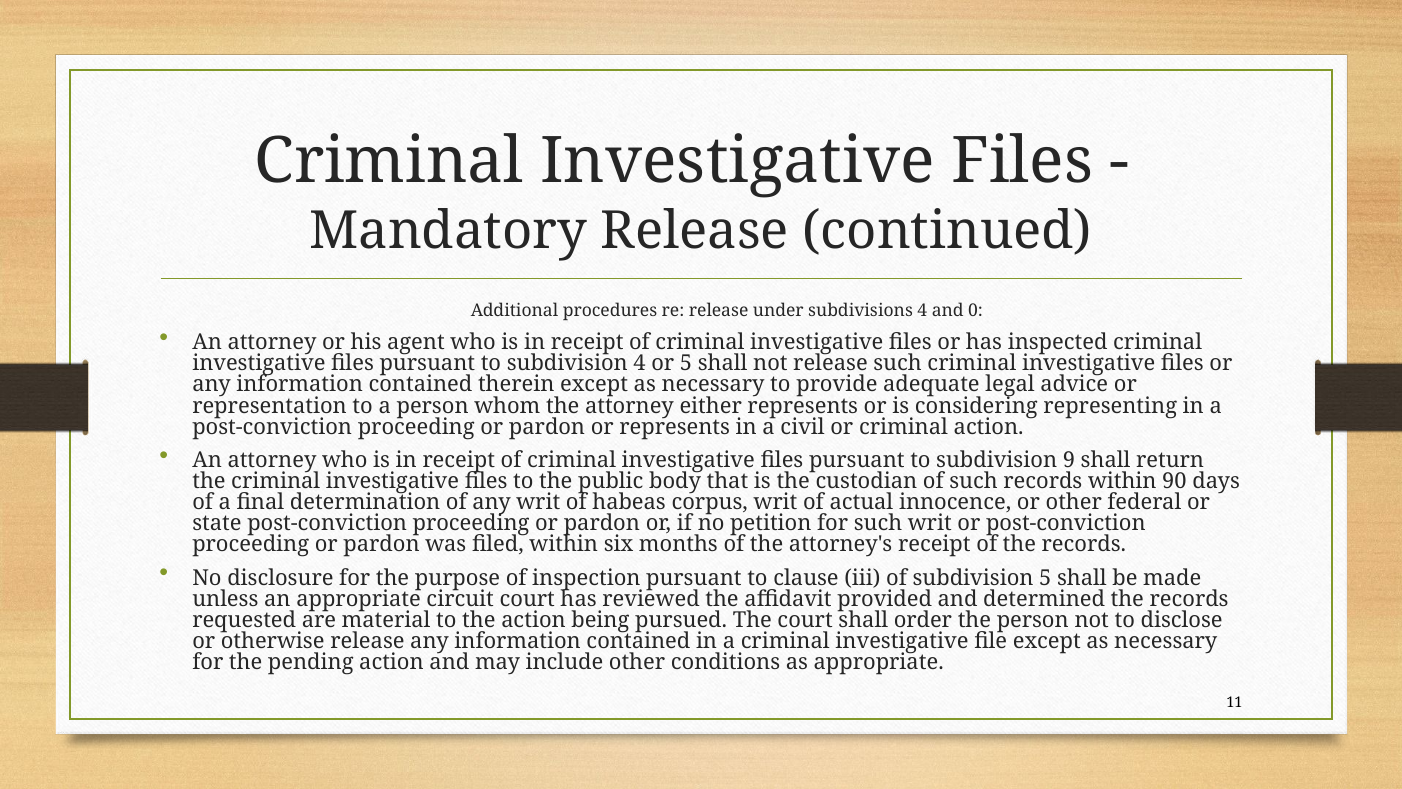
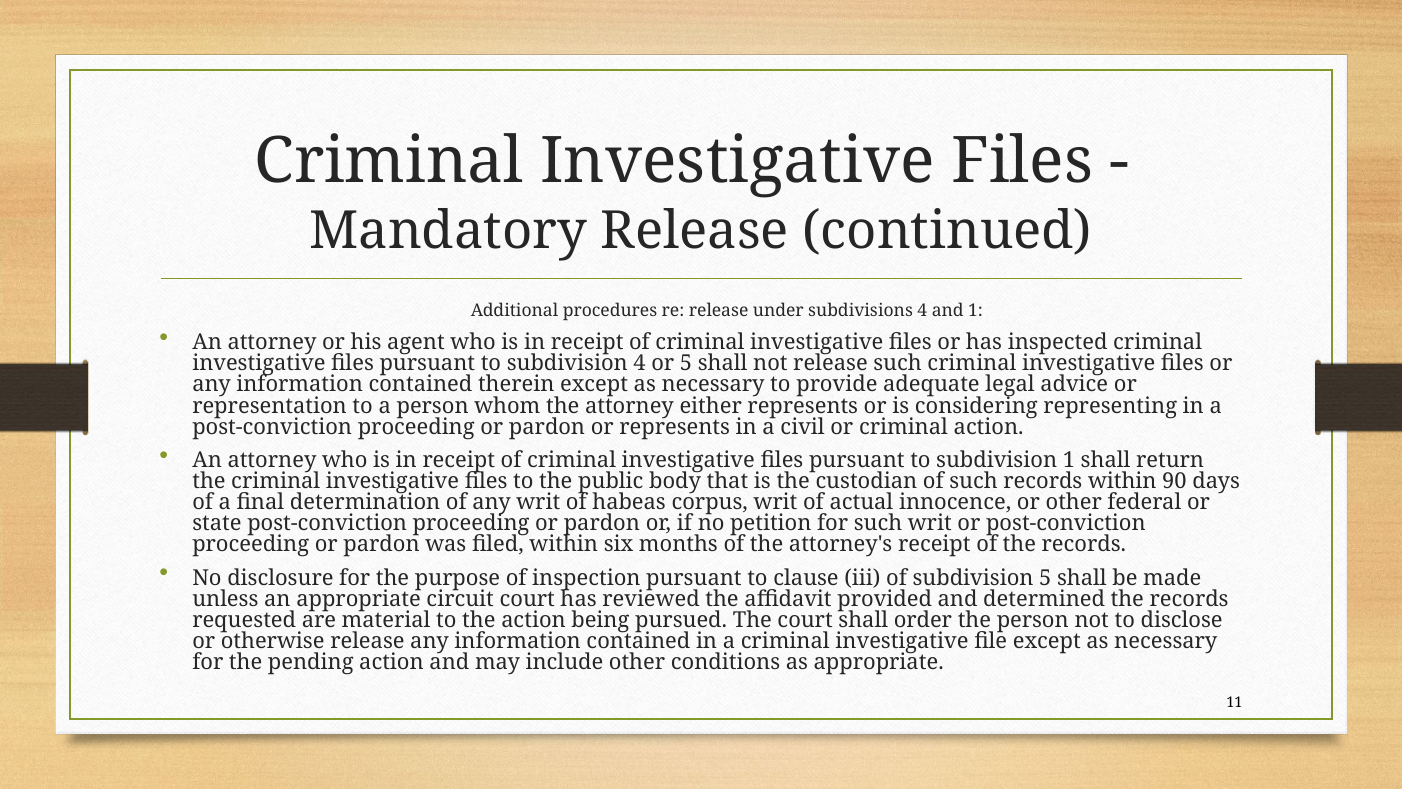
and 0: 0 -> 1
subdivision 9: 9 -> 1
